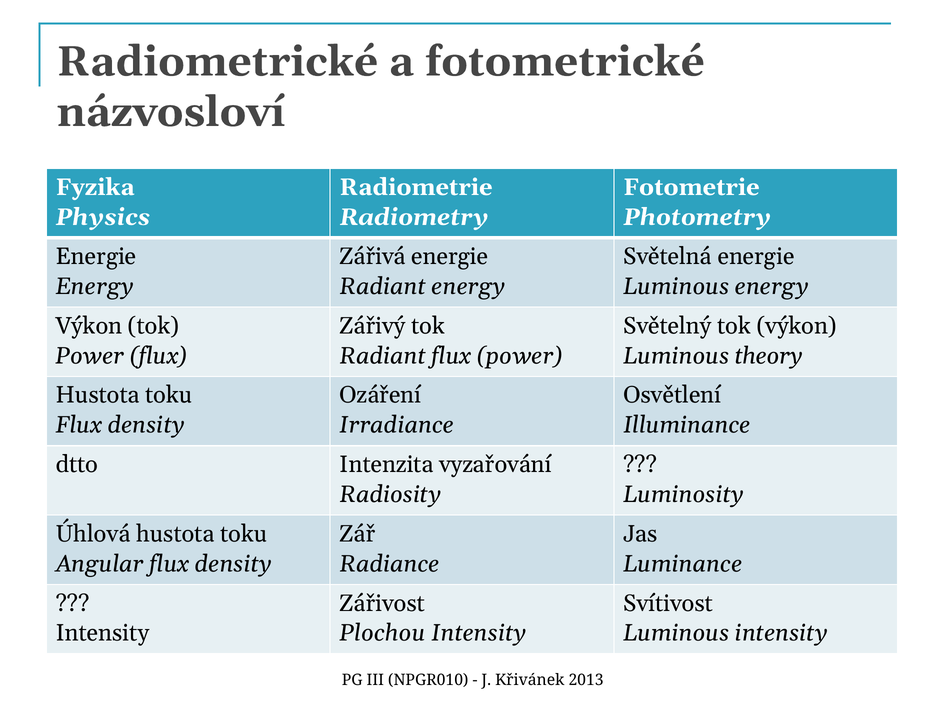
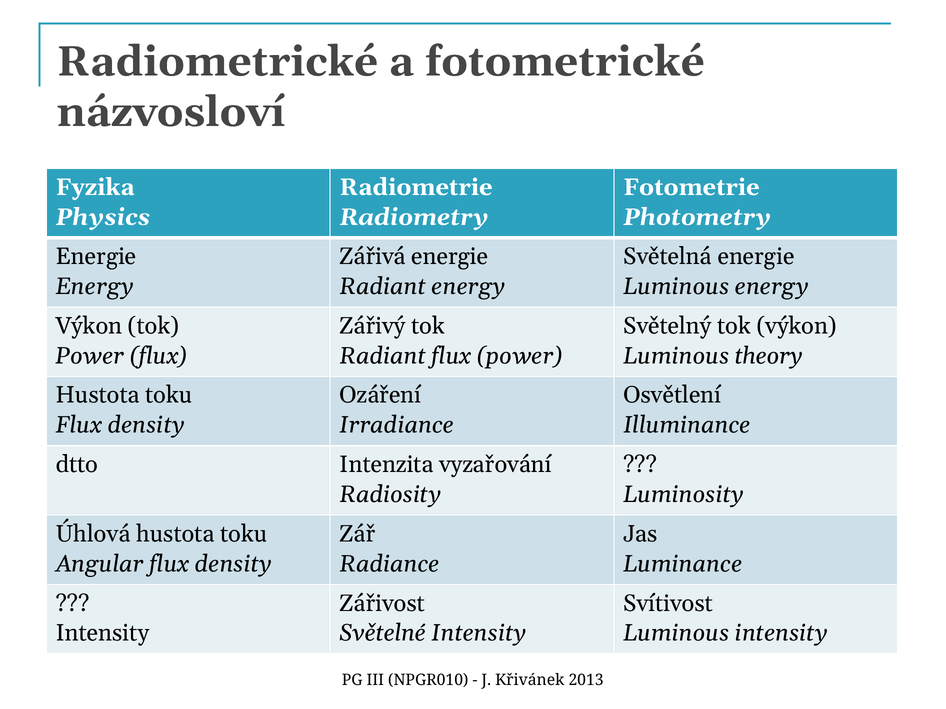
Plochou: Plochou -> Světelné
